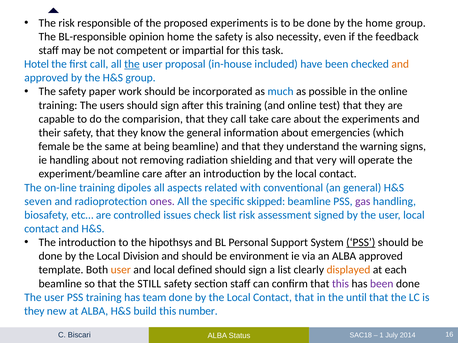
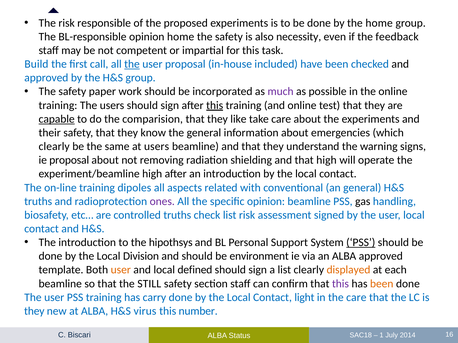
Hotel: Hotel -> Build
and at (400, 64) colour: orange -> black
much colour: blue -> purple
this at (215, 105) underline: none -> present
capable underline: none -> present
they call: call -> like
female at (54, 147): female -> clearly
at being: being -> users
ie handling: handling -> proposal
that very: very -> high
experiment/beamline care: care -> high
seven at (38, 202): seven -> truths
specific skipped: skipped -> opinion
gas colour: purple -> black
controlled issues: issues -> truths
been at (382, 284) colour: purple -> orange
team: team -> carry
Contact that: that -> light
the until: until -> care
build: build -> virus
